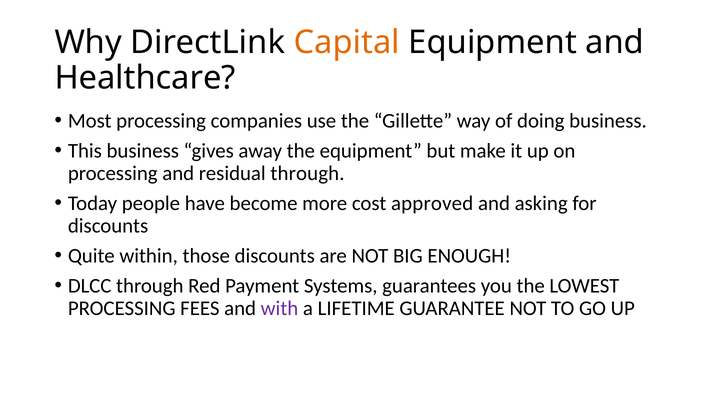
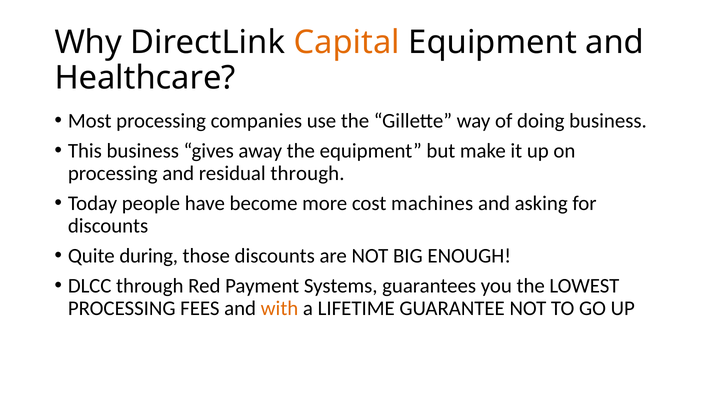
approved: approved -> machines
within: within -> during
with colour: purple -> orange
